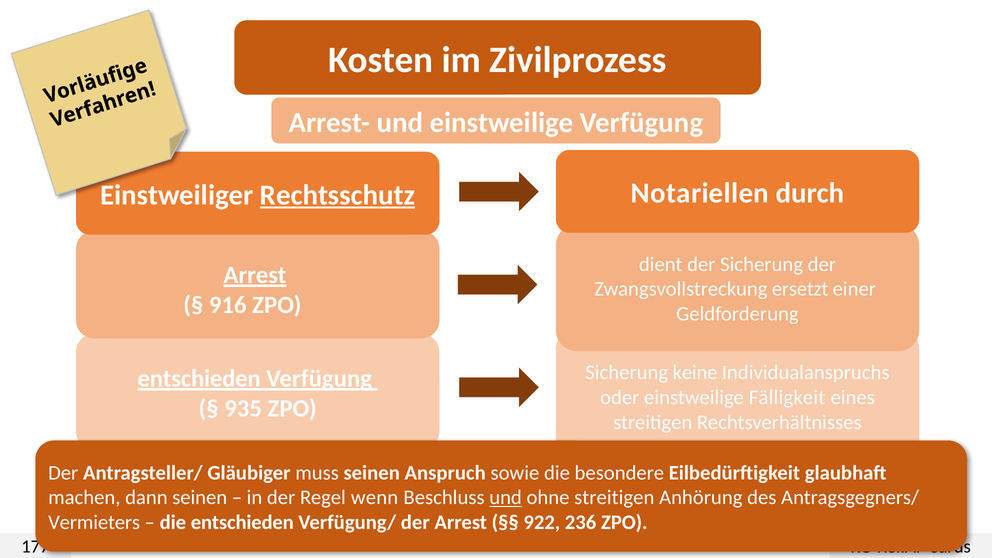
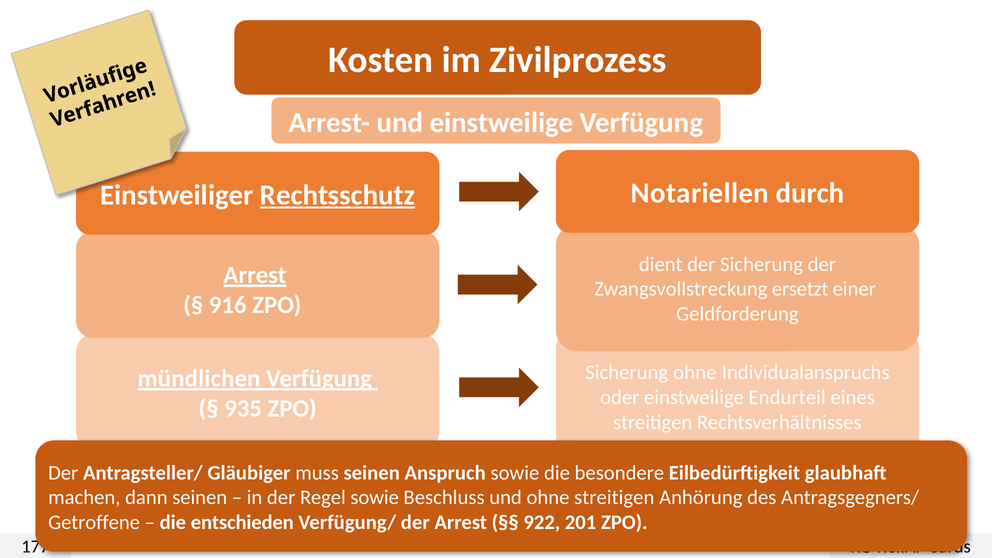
Sicherung keine: keine -> ohne
entschieden at (199, 379): entschieden -> mündlichen
Fälligkeit: Fälligkeit -> Endurteil
Regel wenn: wenn -> sowie
und at (506, 498) underline: present -> none
Vermieters: Vermieters -> Getroffene
236: 236 -> 201
